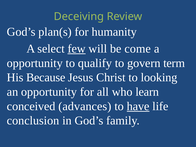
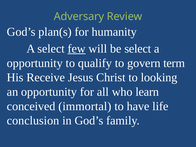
Deceiving: Deceiving -> Adversary
be come: come -> select
Because: Because -> Receive
advances: advances -> immortal
have underline: present -> none
